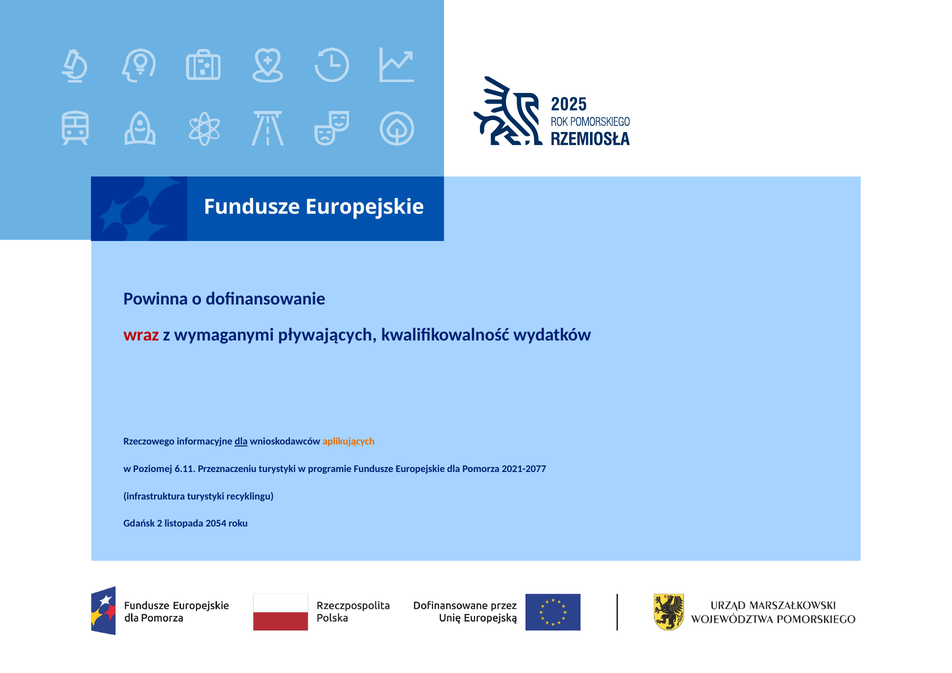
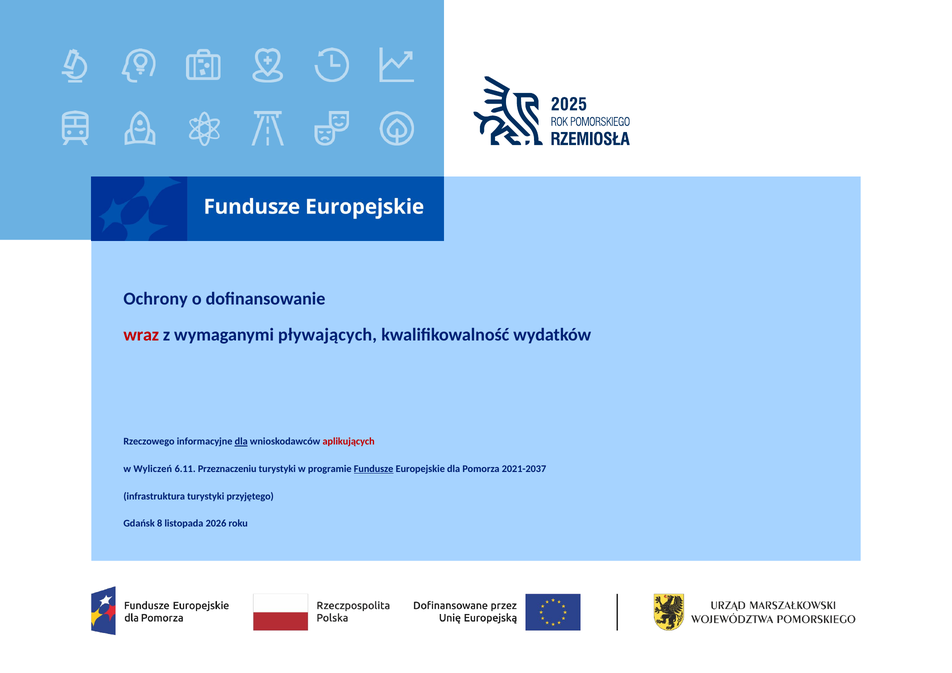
Powinna: Powinna -> Ochrony
aplikujących colour: orange -> red
Poziomej: Poziomej -> Wyliczeń
Fundusze underline: none -> present
2021-2077: 2021-2077 -> 2021-2037
recyklingu: recyklingu -> przyjętego
2: 2 -> 8
2054: 2054 -> 2026
